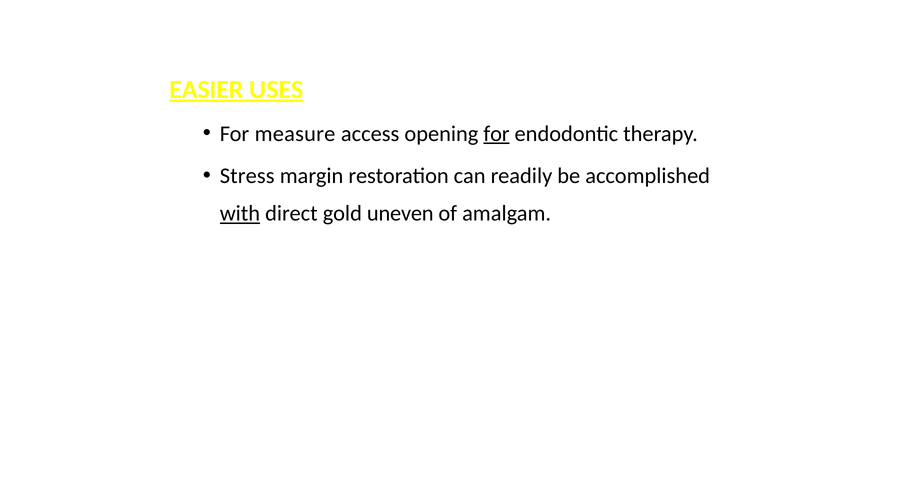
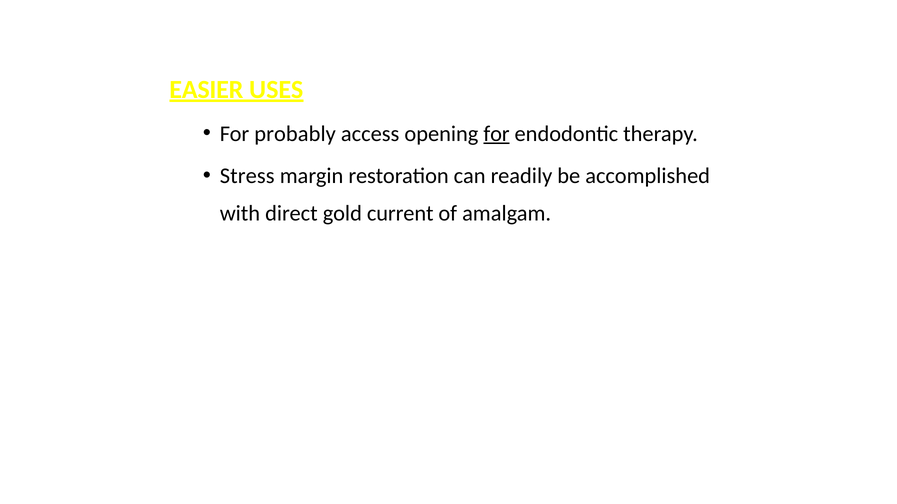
measure: measure -> probably
with underline: present -> none
uneven: uneven -> current
